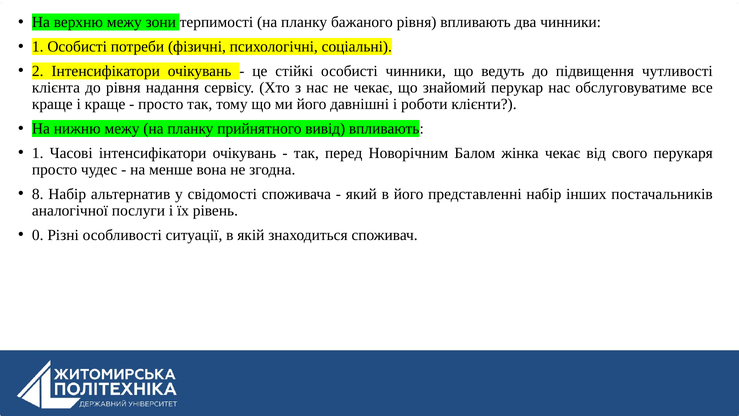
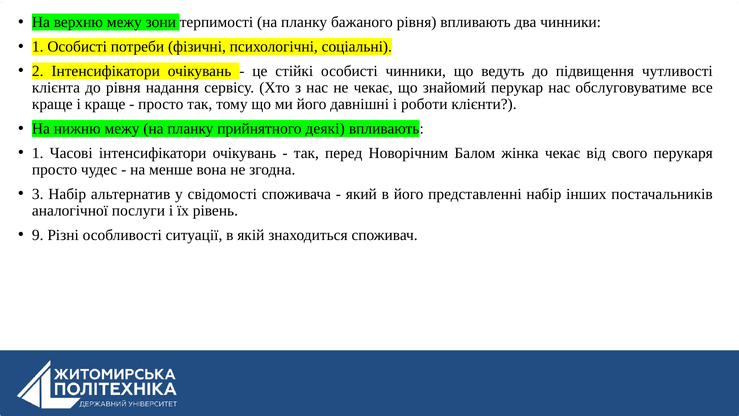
вивід: вивід -> деякі
8: 8 -> 3
0: 0 -> 9
